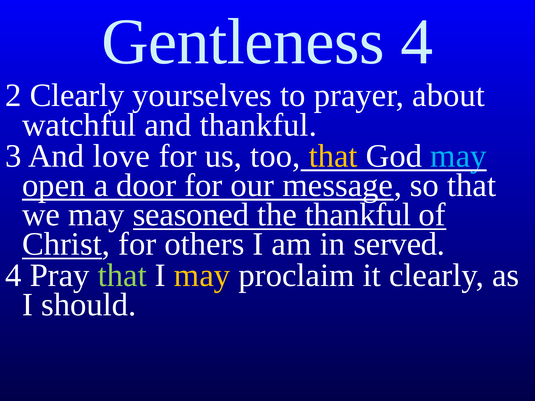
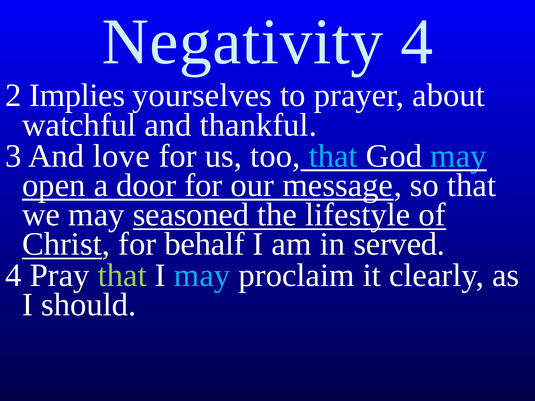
Gentleness: Gentleness -> Negativity
2 Clearly: Clearly -> Implies
that at (333, 156) colour: yellow -> light blue
the thankful: thankful -> lifestyle
others: others -> behalf
may at (202, 275) colour: yellow -> light blue
